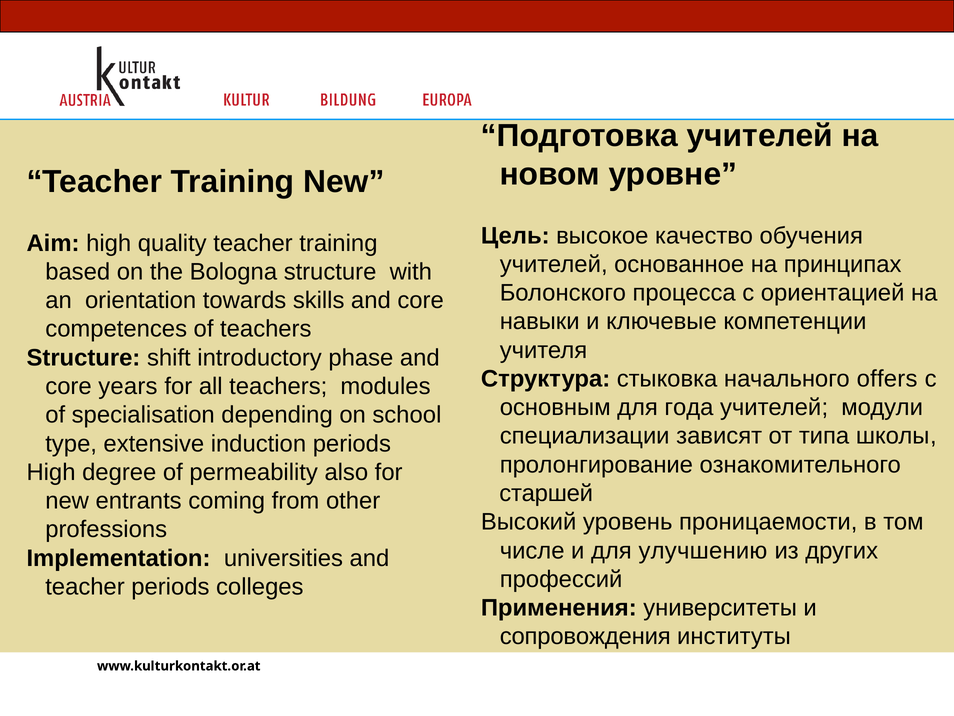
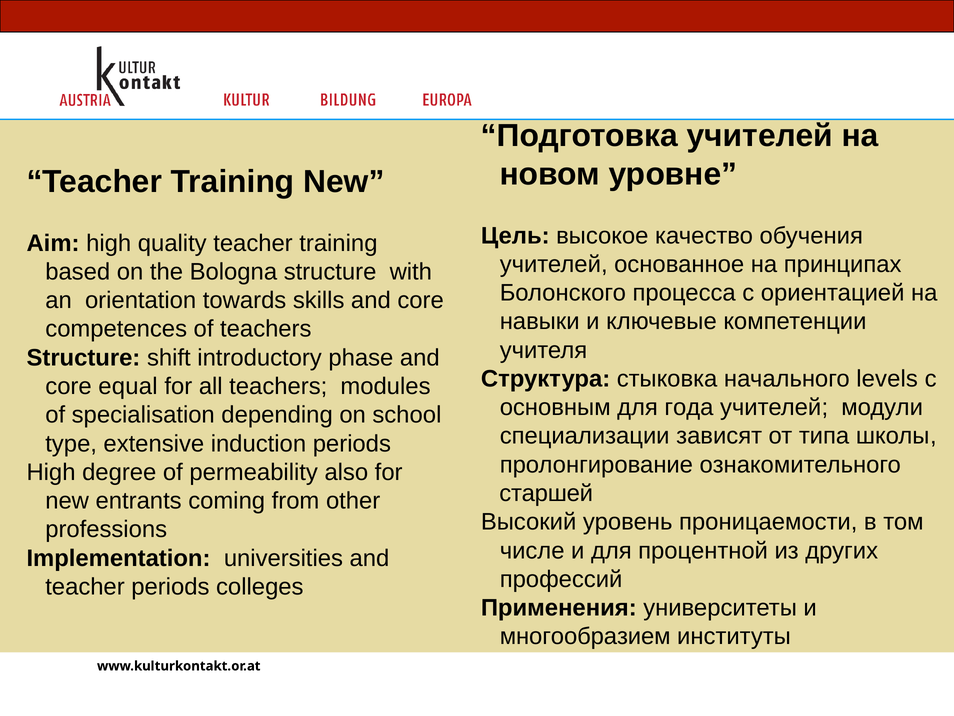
offers: offers -> levels
years: years -> equal
улучшению: улучшению -> процентной
сопровождения: сопровождения -> многообразием
